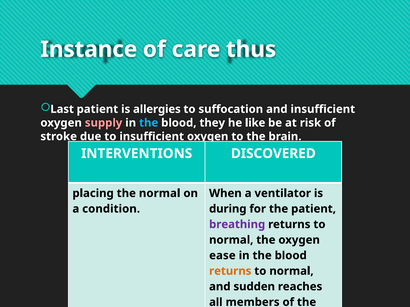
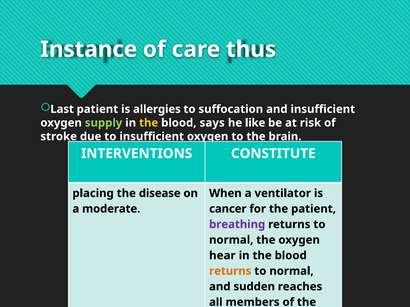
supply colour: pink -> light green
the at (149, 123) colour: light blue -> yellow
they: they -> says
DISCOVERED: DISCOVERED -> CONSTITUTE
the normal: normal -> disease
condition: condition -> moderate
during: during -> cancer
ease: ease -> hear
